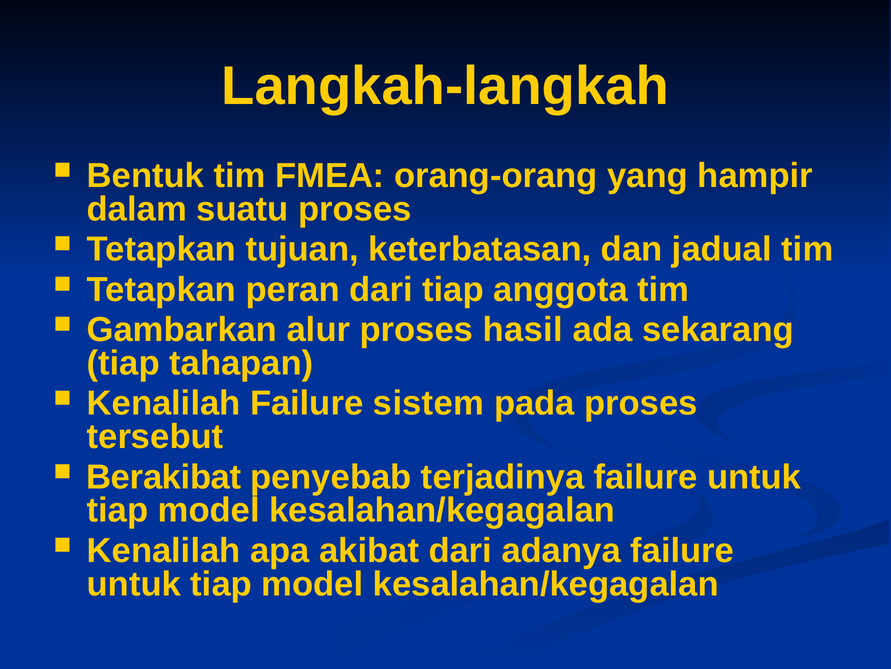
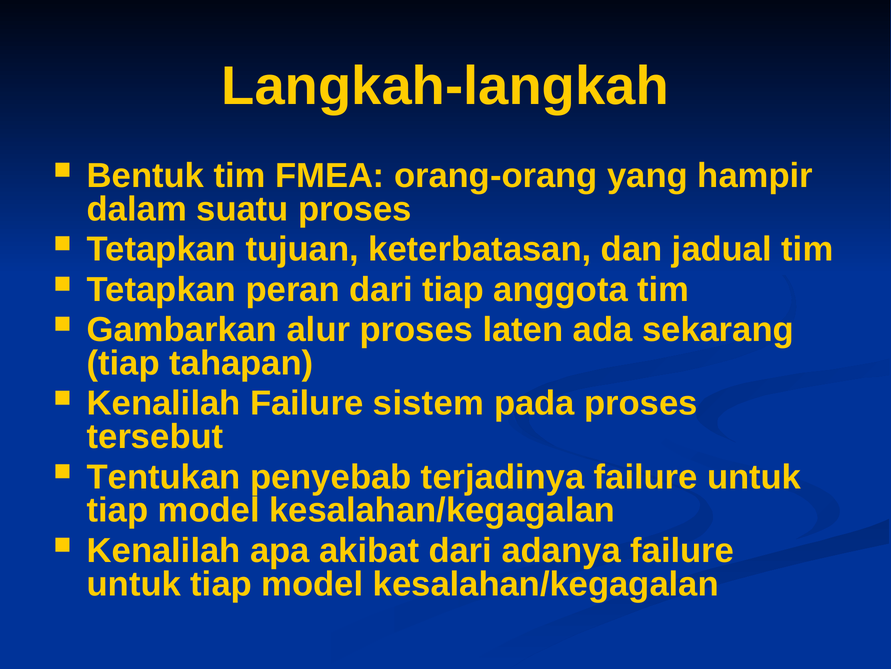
hasil: hasil -> laten
Berakibat: Berakibat -> Tentukan
